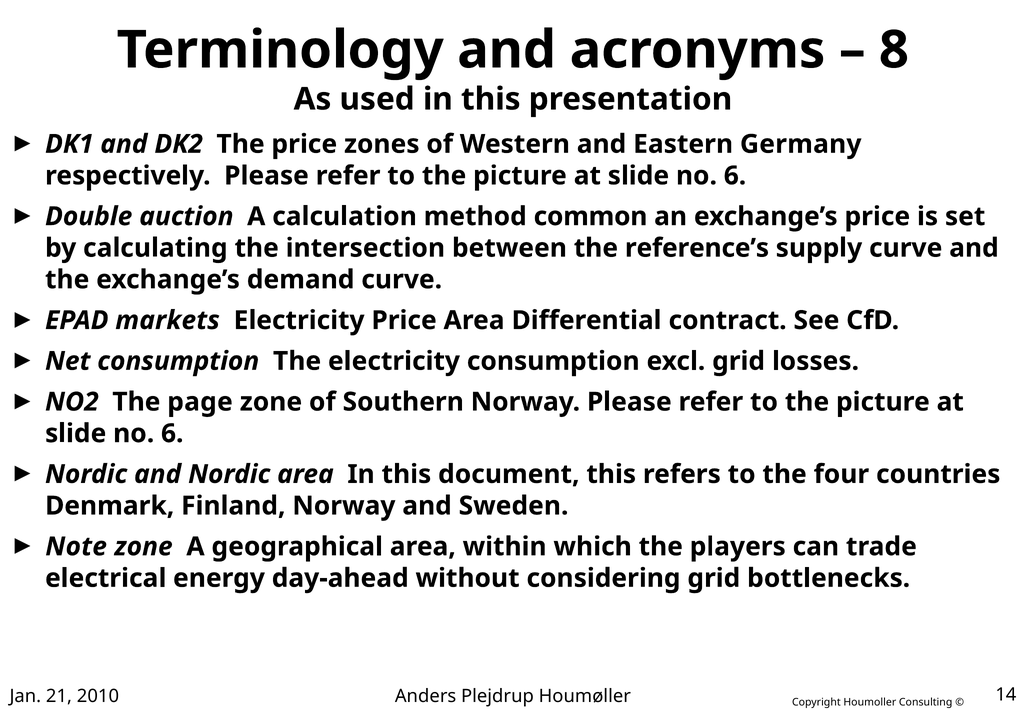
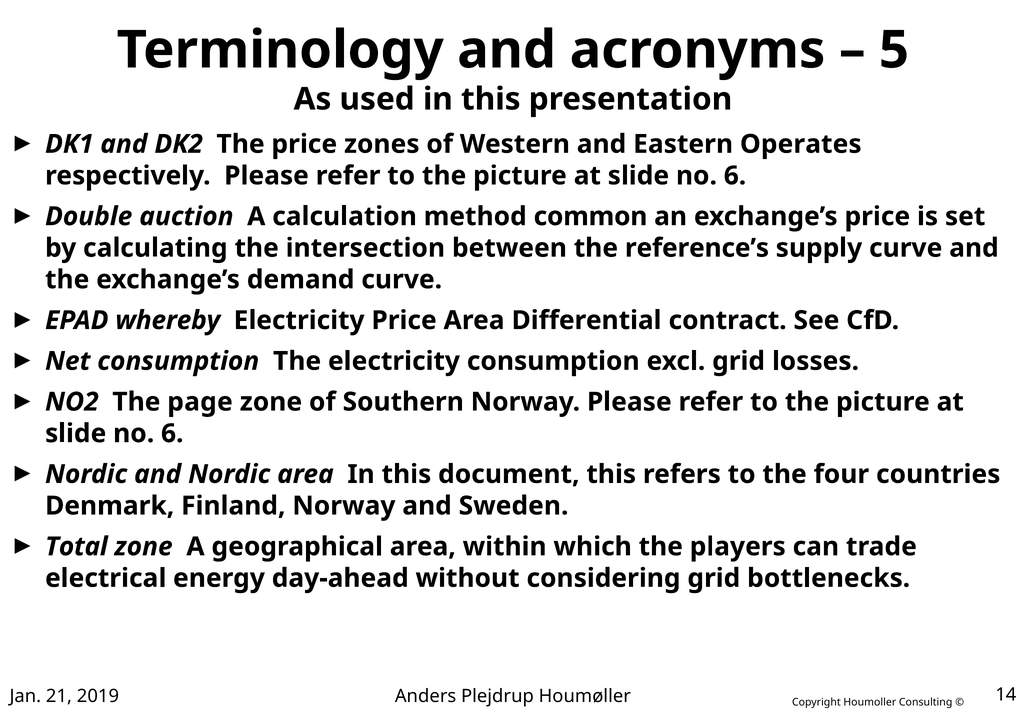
8: 8 -> 5
Germany: Germany -> Operates
markets: markets -> whereby
Note: Note -> Total
2010: 2010 -> 2019
